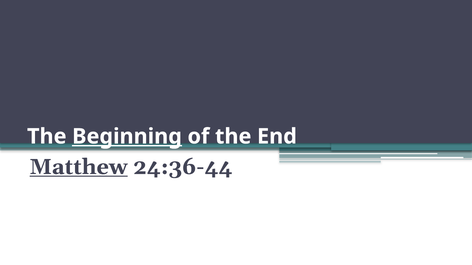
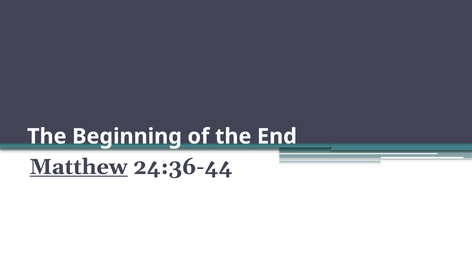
Beginning underline: present -> none
